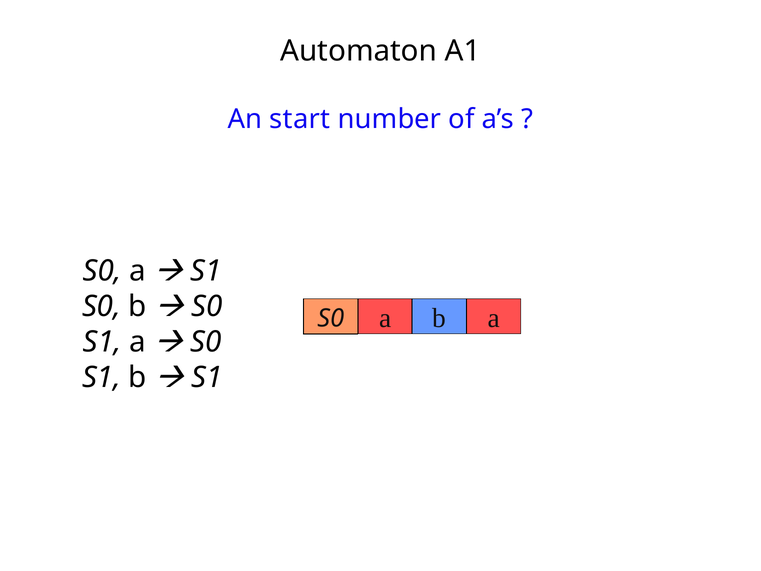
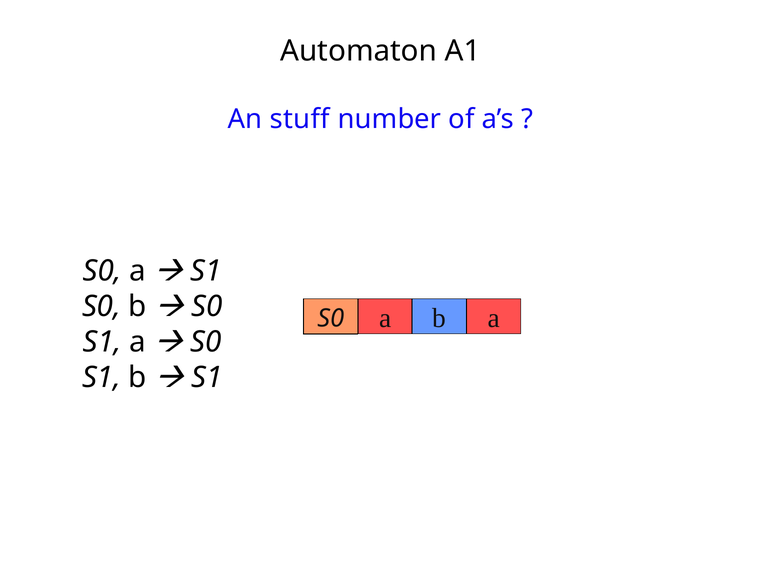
start: start -> stuff
